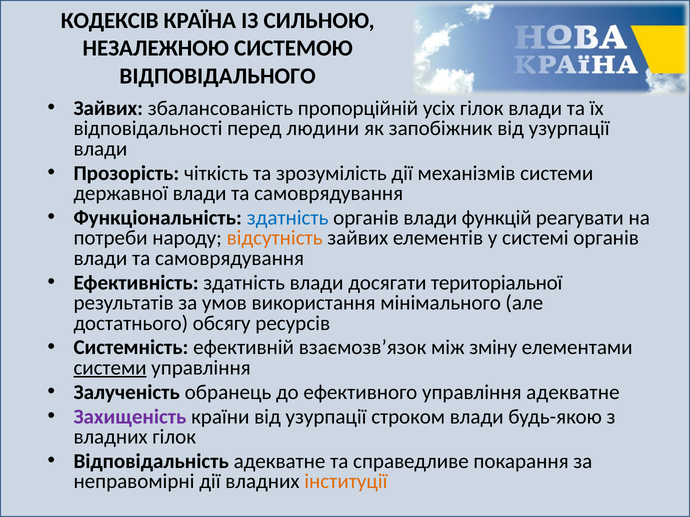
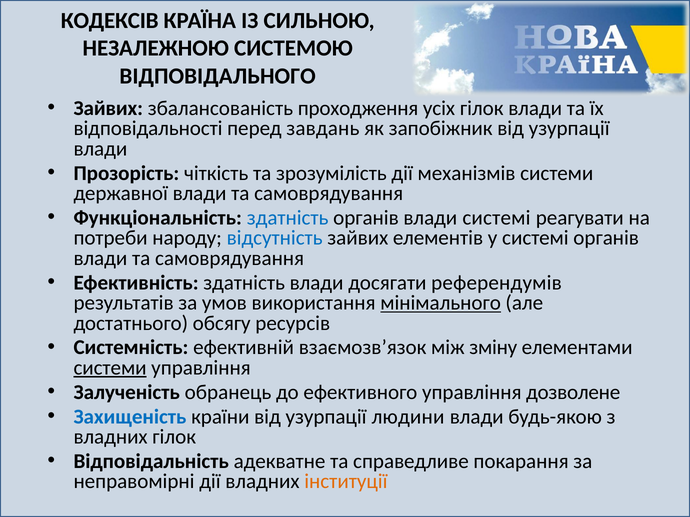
пропорційній: пропорційній -> проходження
людини: людини -> завдань
влади функцій: функцій -> системі
відсутність colour: orange -> blue
територіальної: територіальної -> референдумів
мінімального underline: none -> present
управління адекватне: адекватне -> дозволене
Захищеність colour: purple -> blue
строком: строком -> людини
